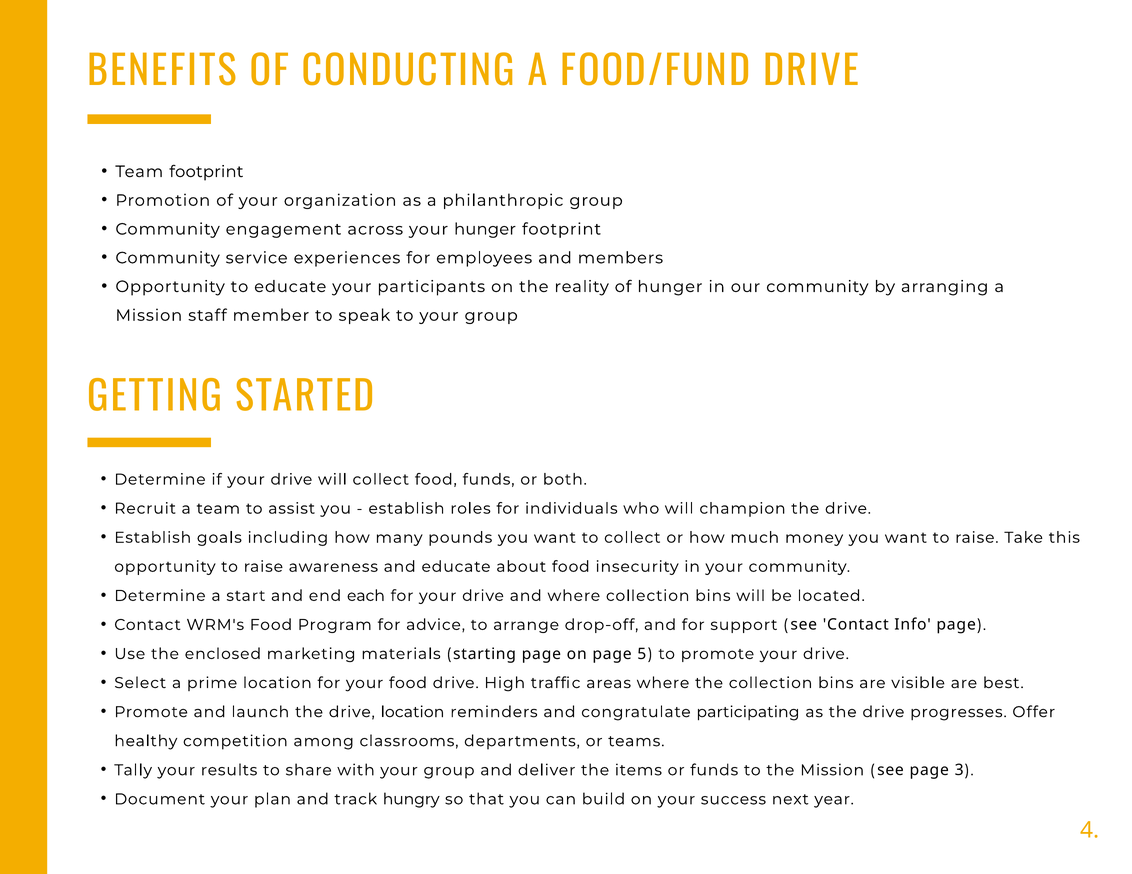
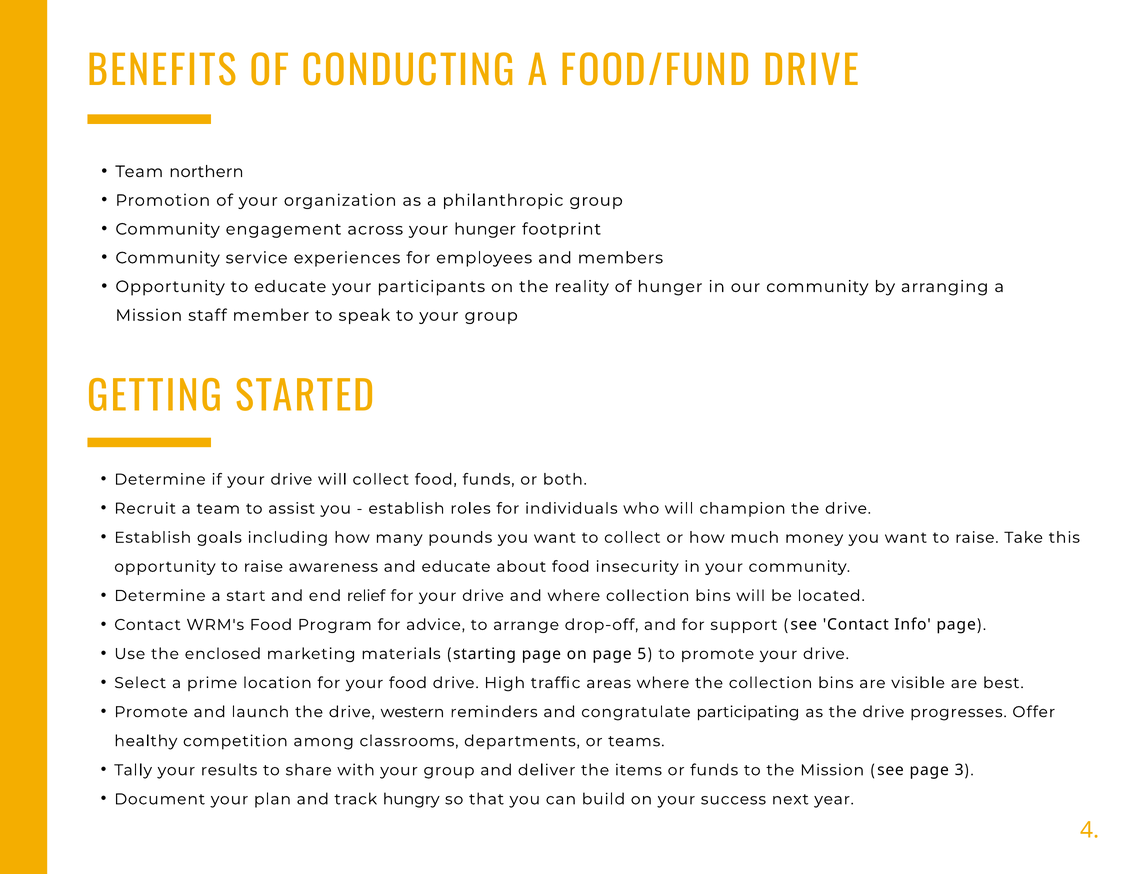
Team footprint: footprint -> northern
each: each -> relief
drive location: location -> western
